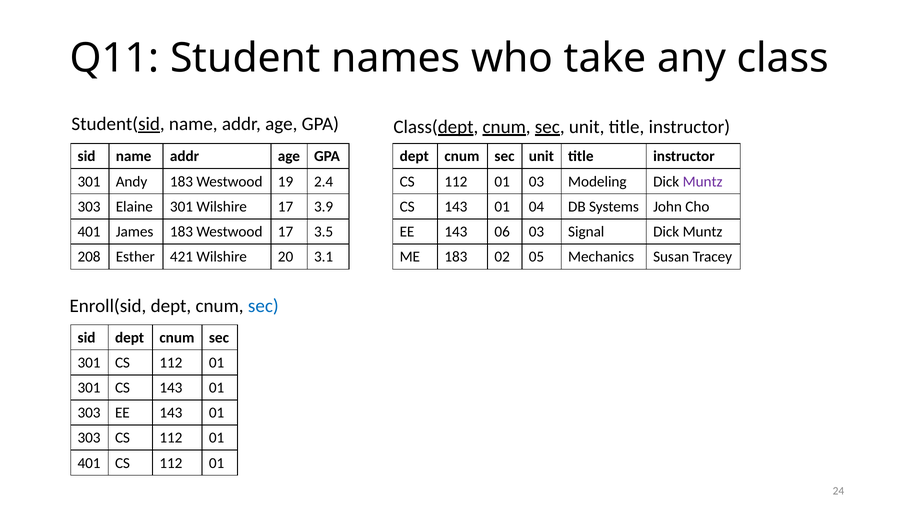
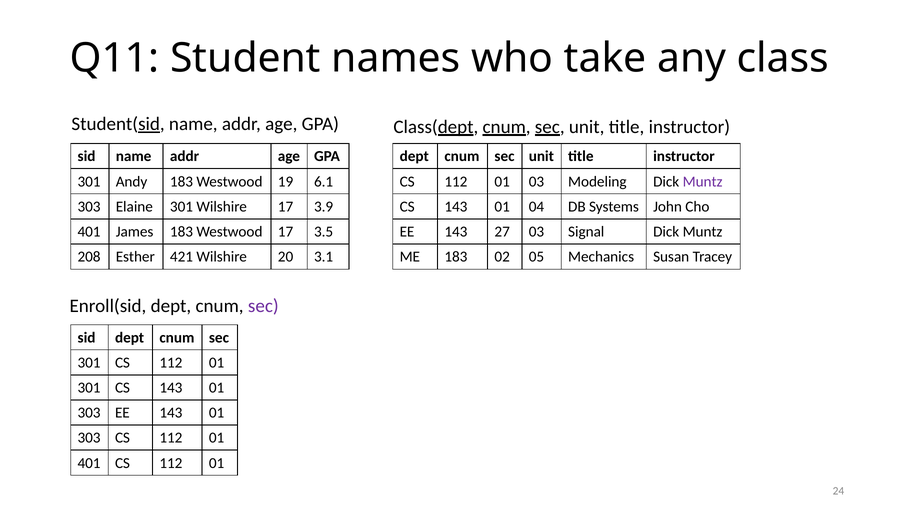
2.4: 2.4 -> 6.1
06: 06 -> 27
sec at (263, 306) colour: blue -> purple
